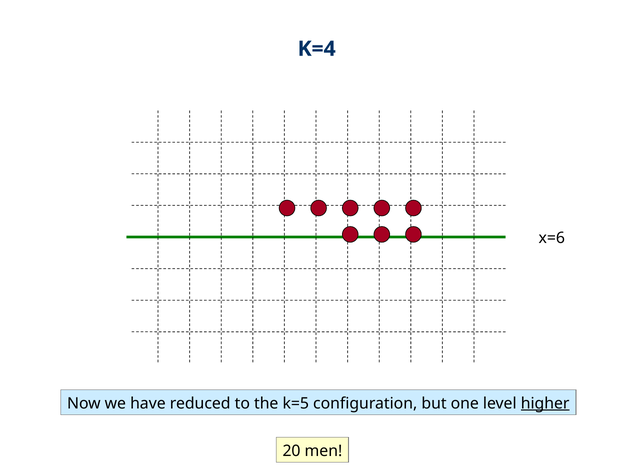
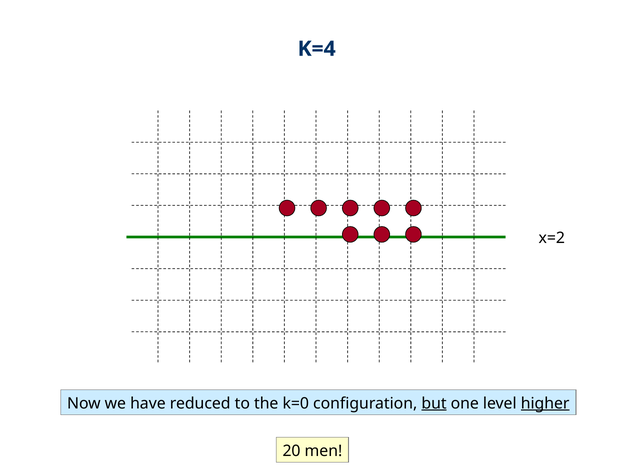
x=6: x=6 -> x=2
k=5: k=5 -> k=0
but underline: none -> present
